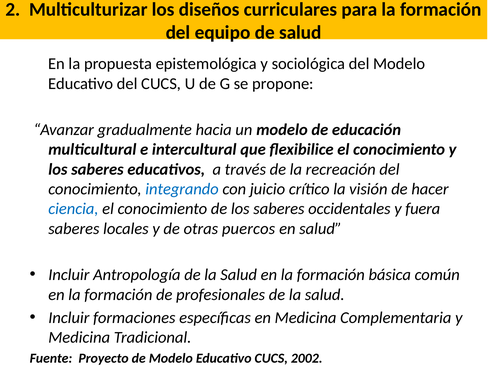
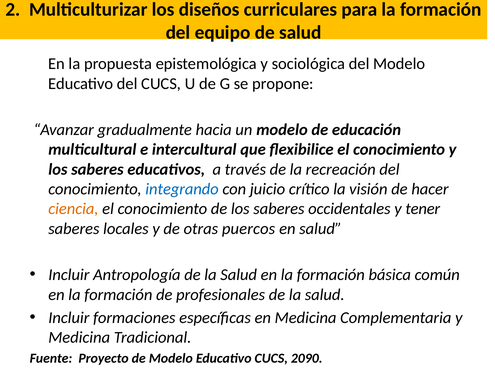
ciencia colour: blue -> orange
fuera: fuera -> tener
2002: 2002 -> 2090
